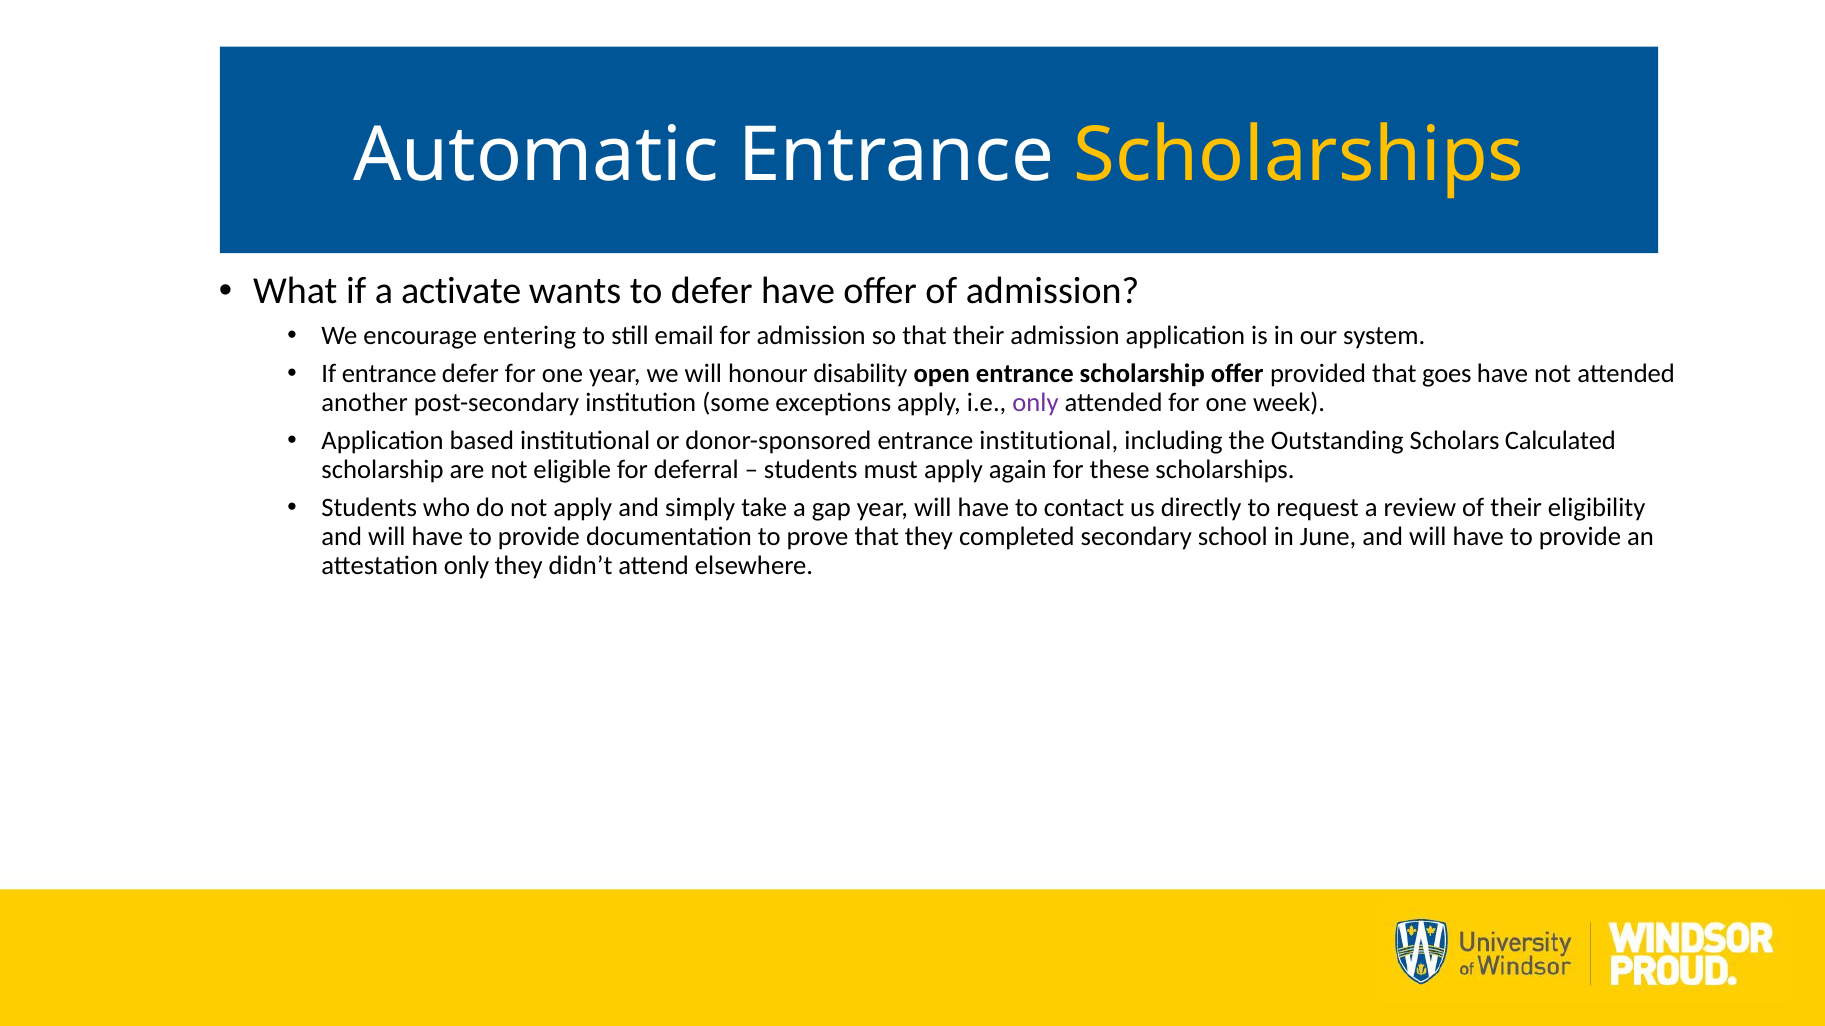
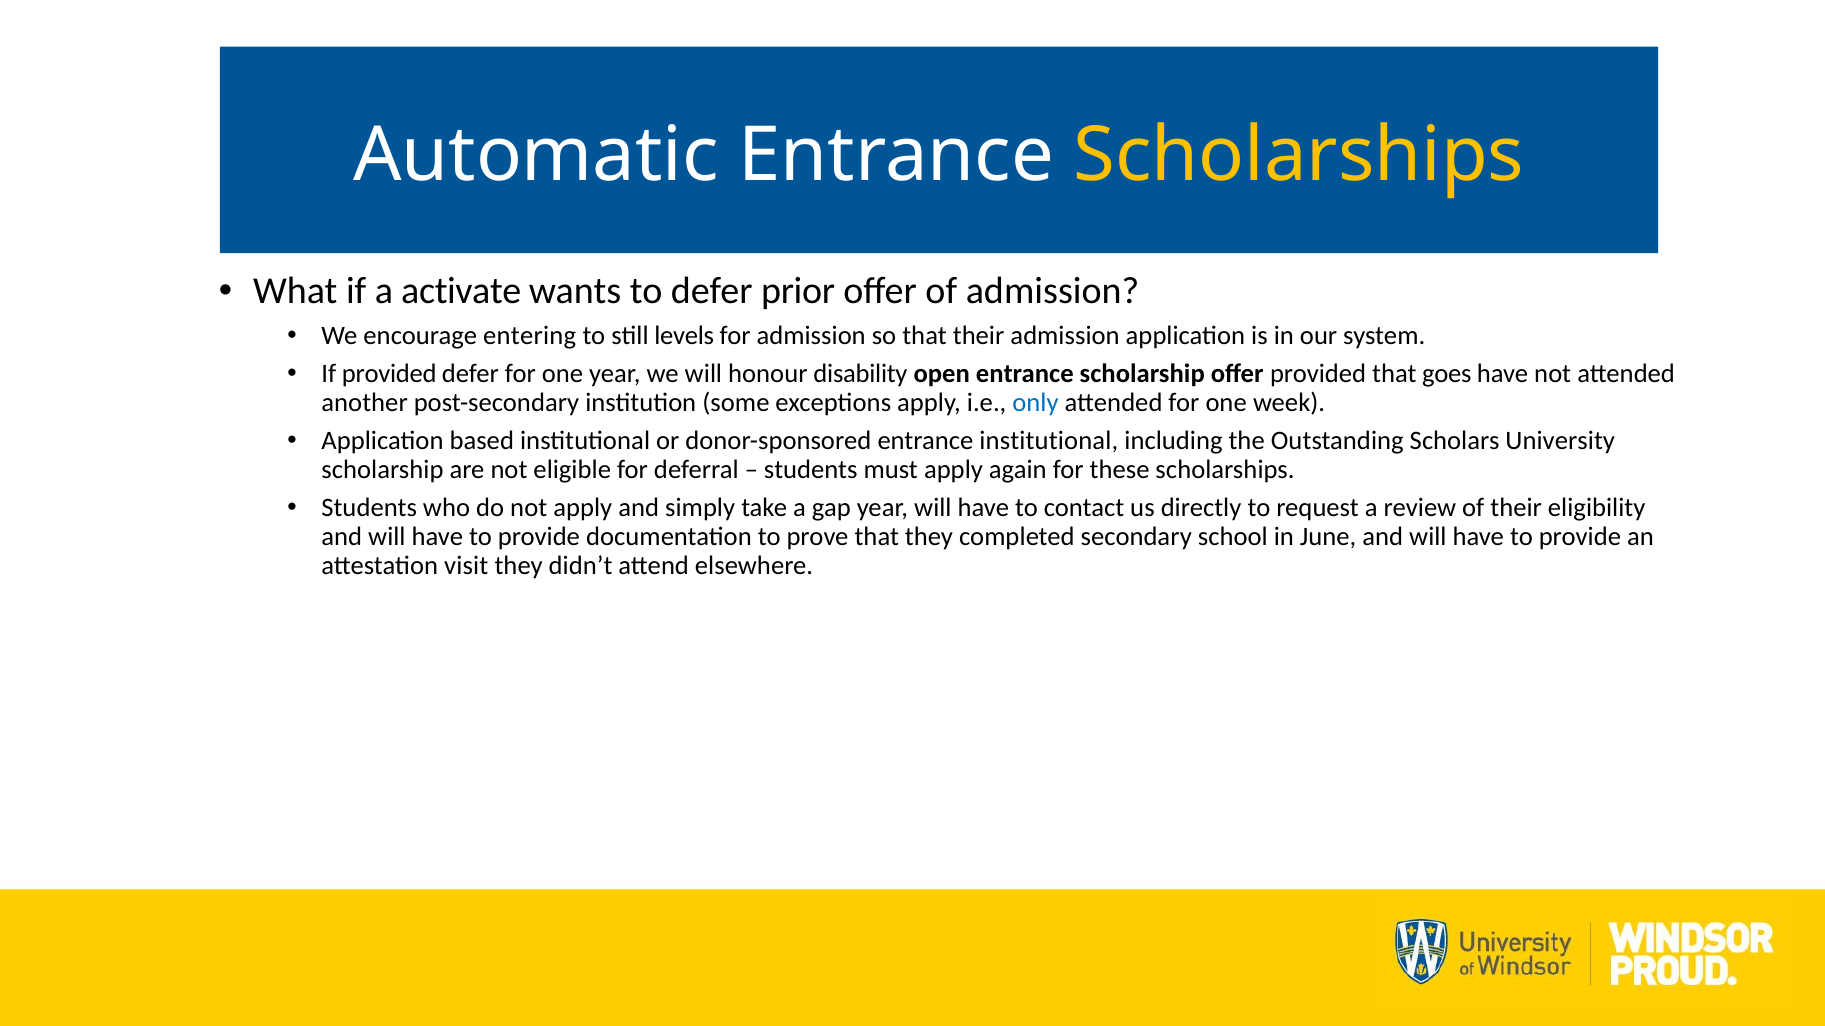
defer have: have -> prior
email: email -> levels
If entrance: entrance -> provided
only at (1036, 403) colour: purple -> blue
Calculated: Calculated -> University
attestation only: only -> visit
